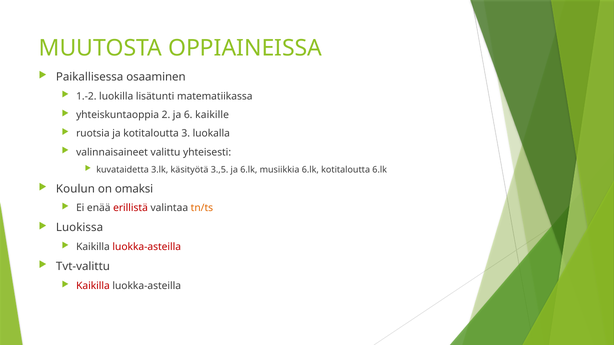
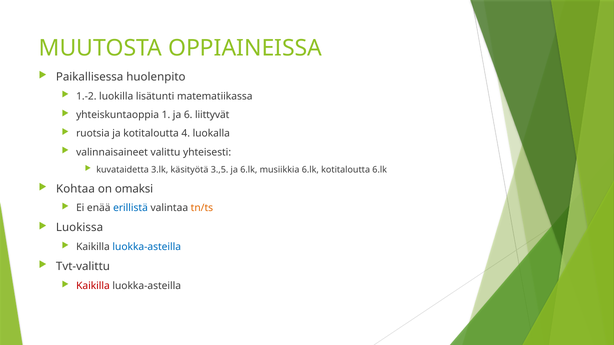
osaaminen: osaaminen -> huolenpito
2: 2 -> 1
kaikille: kaikille -> liittyvät
3: 3 -> 4
Koulun: Koulun -> Kohtaa
erillistä colour: red -> blue
luokka-asteilla at (147, 247) colour: red -> blue
